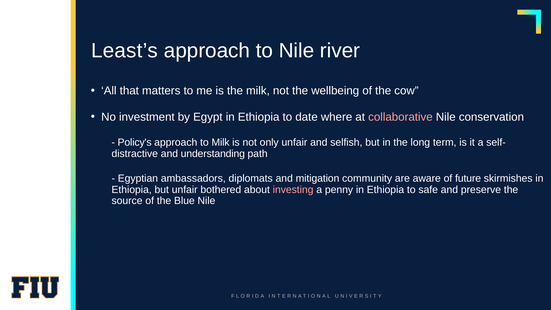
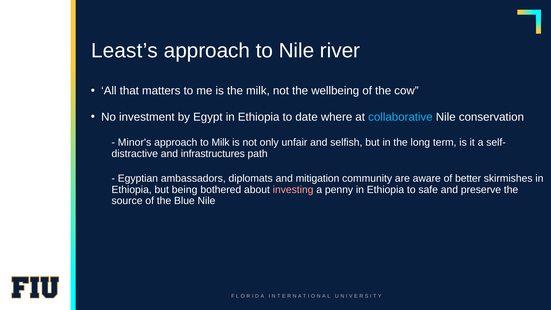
collaborative colour: pink -> light blue
Policy's: Policy's -> Minor's
understanding: understanding -> infrastructures
future: future -> better
but unfair: unfair -> being
